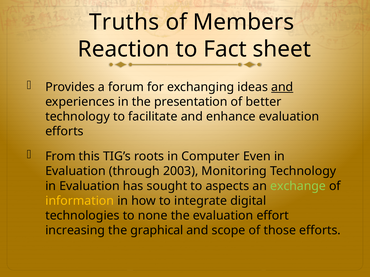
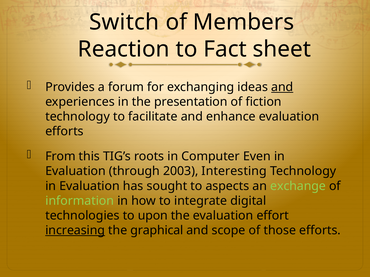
Truths: Truths -> Switch
better: better -> fiction
Monitoring: Monitoring -> Interesting
information colour: yellow -> light green
none: none -> upon
increasing underline: none -> present
